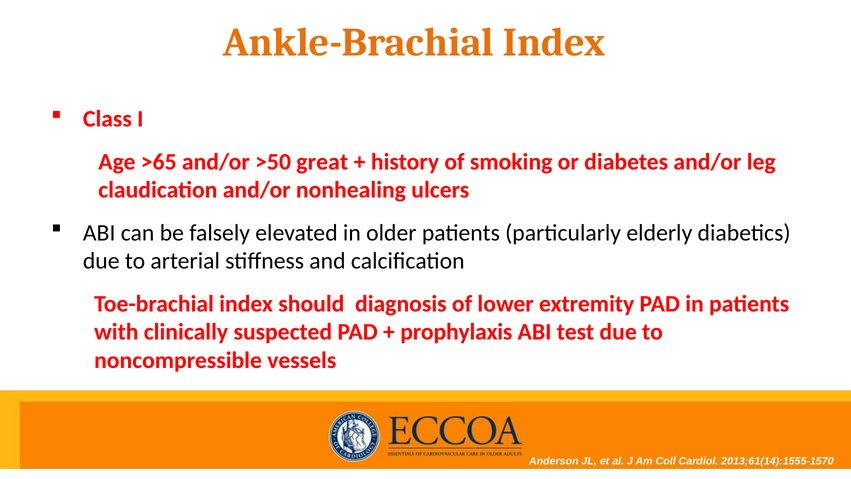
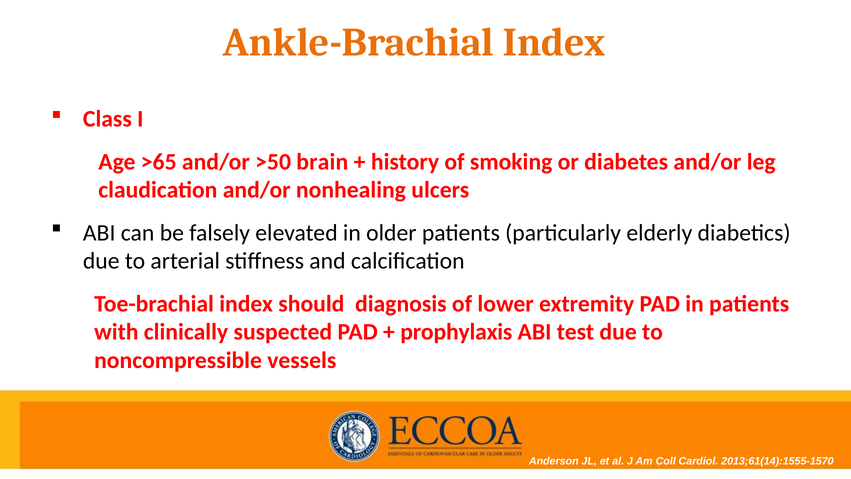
great: great -> brain
